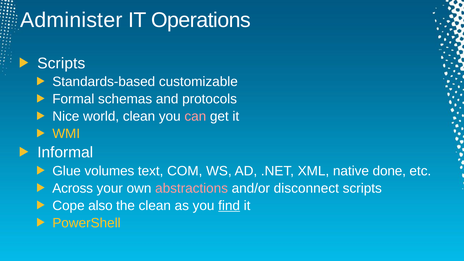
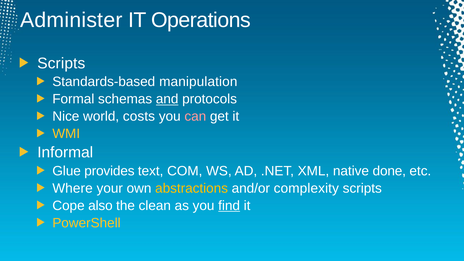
customizable: customizable -> manipulation
and underline: none -> present
world clean: clean -> costs
volumes: volumes -> provides
Across: Across -> Where
abstractions colour: pink -> yellow
disconnect: disconnect -> complexity
